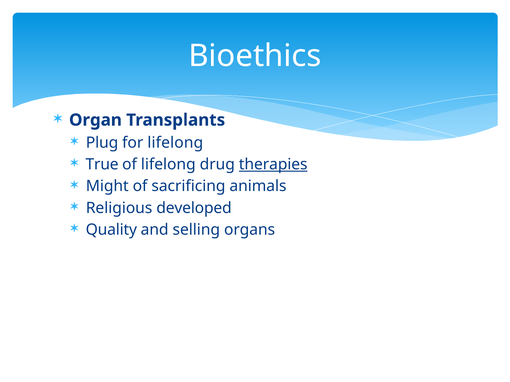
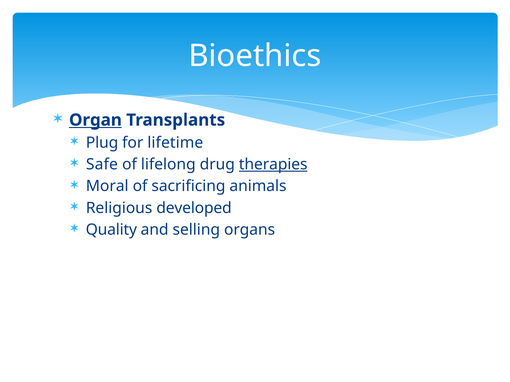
Organ underline: none -> present
for lifelong: lifelong -> lifetime
True: True -> Safe
Might: Might -> Moral
